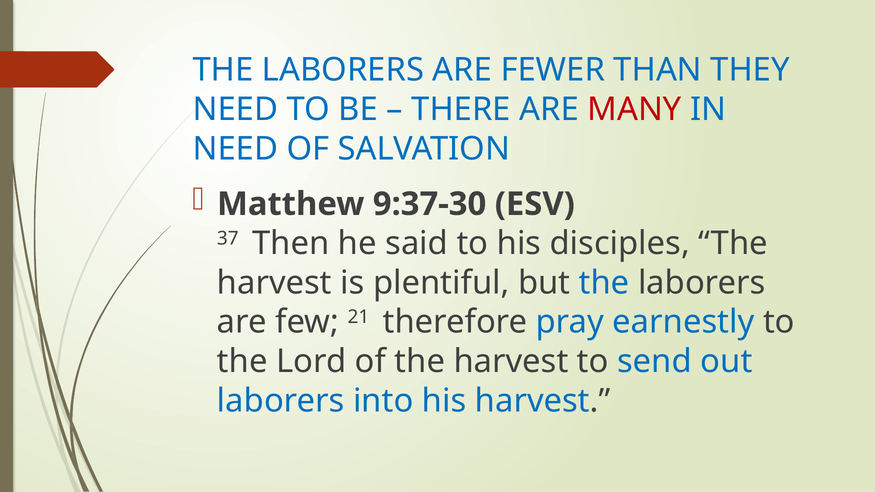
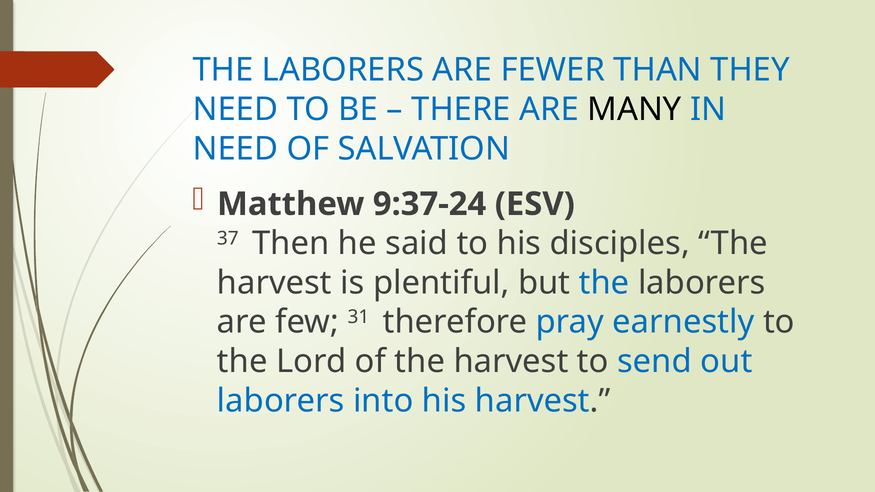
MANY colour: red -> black
9:37-30: 9:37-30 -> 9:37-24
21: 21 -> 31
